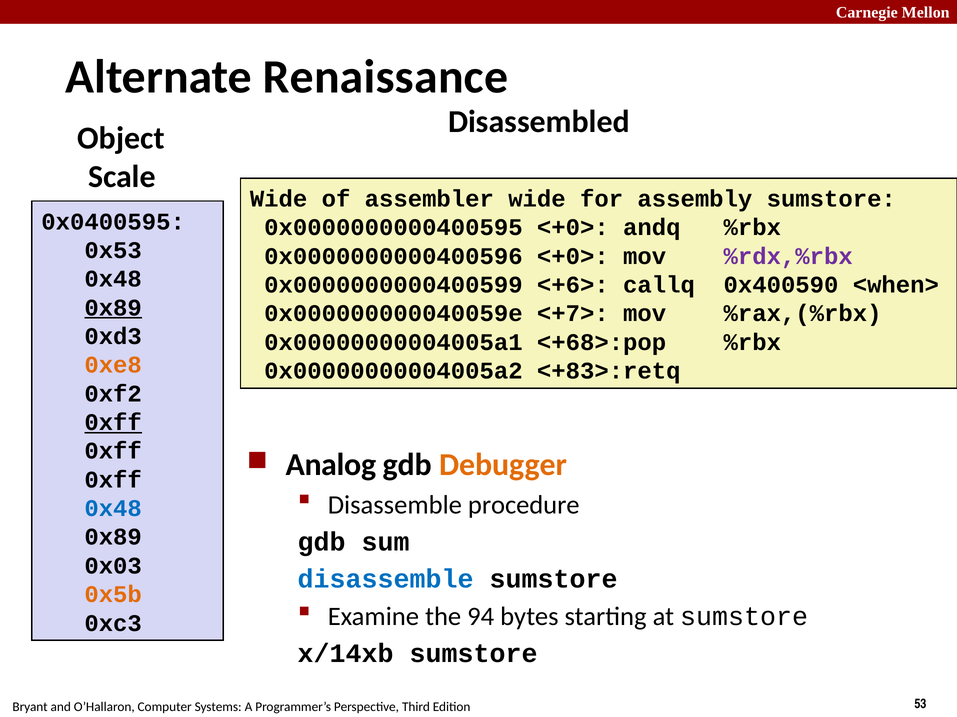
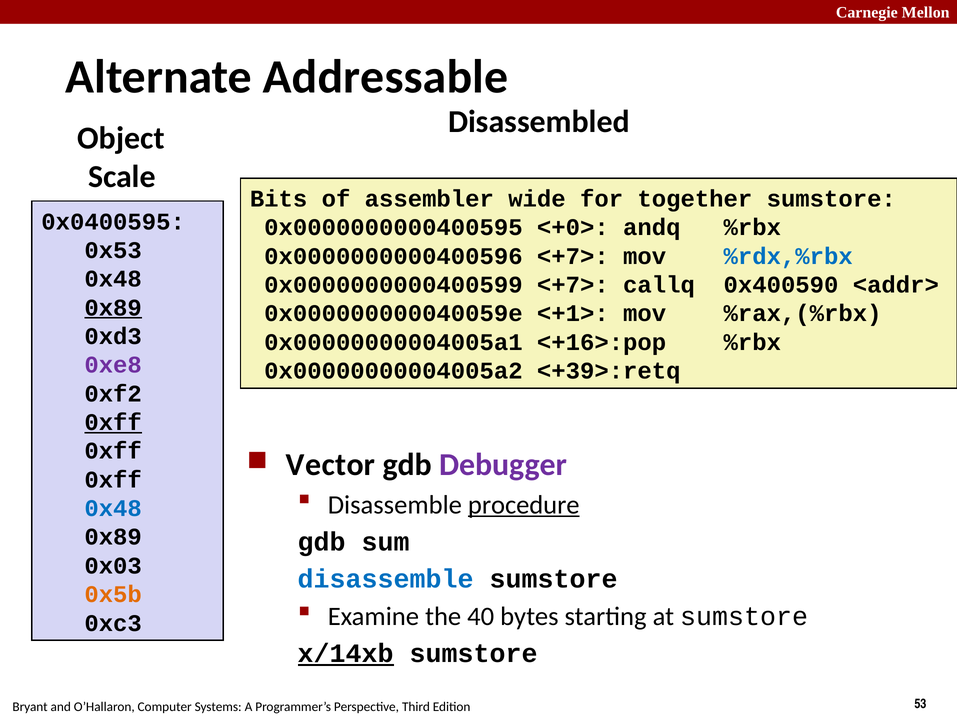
Renaissance: Renaissance -> Addressable
Wide at (279, 199): Wide -> Bits
assembly: assembly -> together
0x0000000000400596 <+0>: <+0> -> <+7>
%rdx,%rbx colour: purple -> blue
0x0000000000400599 <+6>: <+6> -> <+7>
<when>: <when> -> <addr>
<+7>: <+7> -> <+1>
<+68>:pop: <+68>:pop -> <+16>:pop
0xe8 colour: orange -> purple
<+83>:retq: <+83>:retq -> <+39>:retq
Analog: Analog -> Vector
Debugger colour: orange -> purple
procedure underline: none -> present
94: 94 -> 40
x/14xb underline: none -> present
